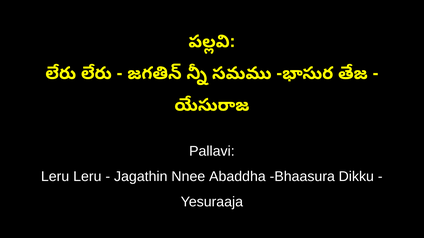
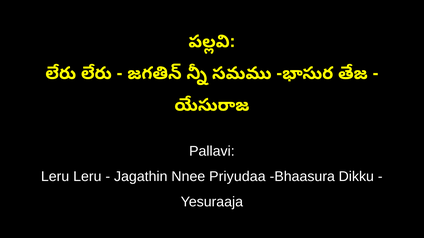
Abaddha: Abaddha -> Priyudaa
